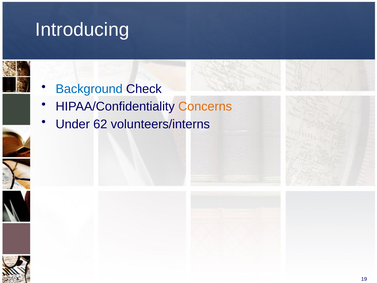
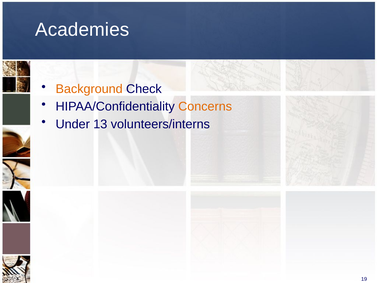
Introducing: Introducing -> Academies
Background colour: blue -> orange
62: 62 -> 13
